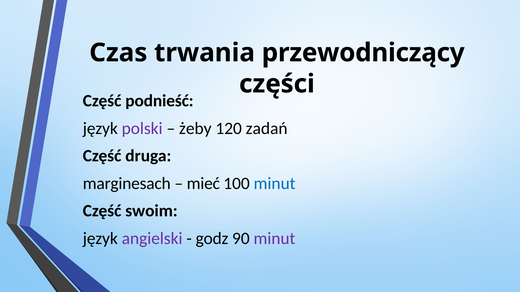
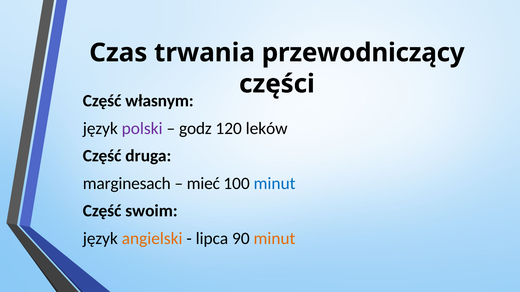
podnieść: podnieść -> własnym
żeby: żeby -> godz
zadań: zadań -> leków
angielski colour: purple -> orange
godz: godz -> lipca
minut at (274, 239) colour: purple -> orange
